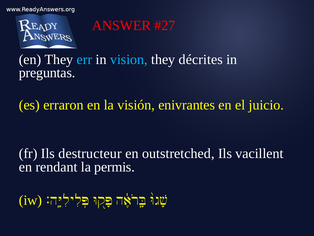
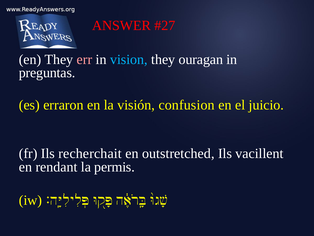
err colour: light blue -> pink
décrites: décrites -> ouragan
enivrantes: enivrantes -> confusion
destructeur: destructeur -> recherchait
